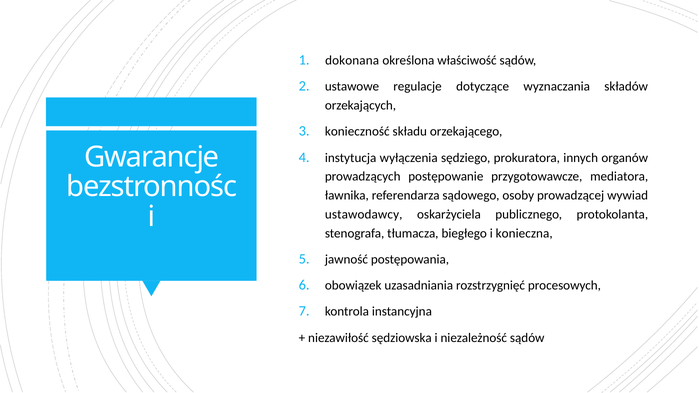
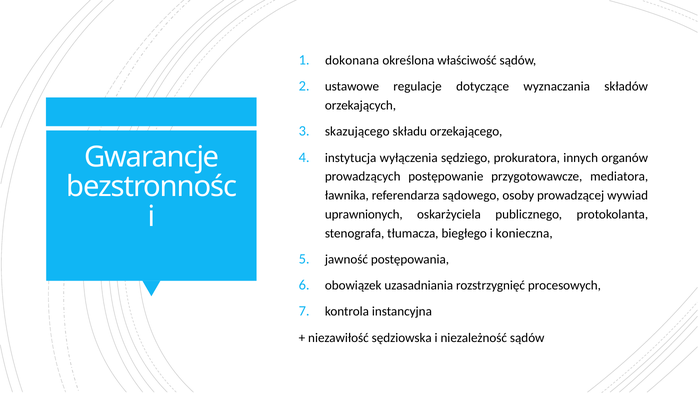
konieczność: konieczność -> skazującego
ustawodawcy: ustawodawcy -> uprawnionych
